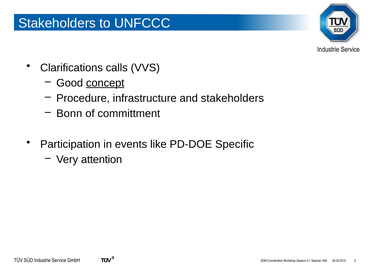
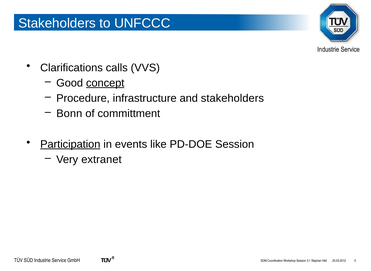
Participation underline: none -> present
PD-DOE Specific: Specific -> Session
attention: attention -> extranet
